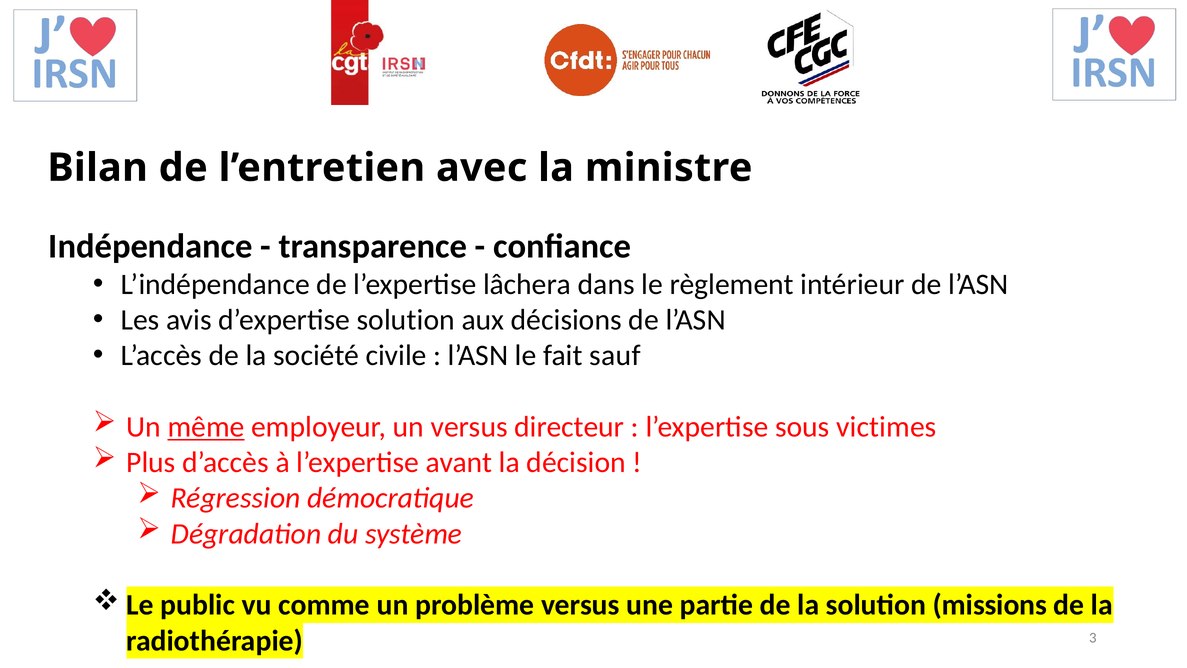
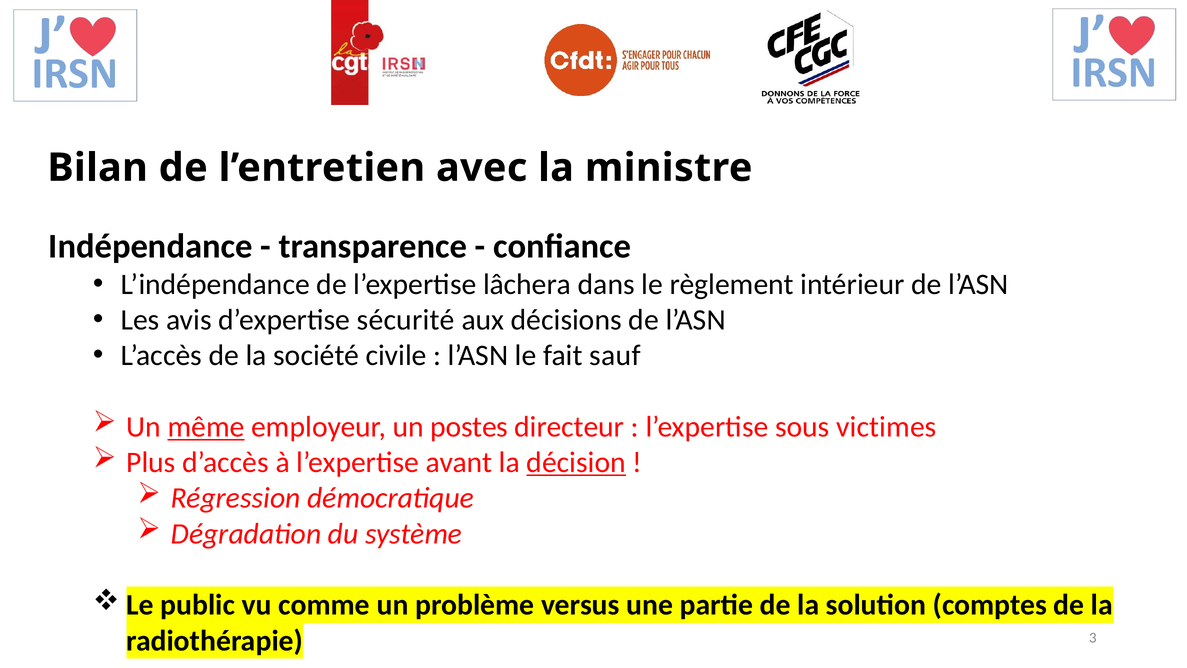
d’expertise solution: solution -> sécurité
un versus: versus -> postes
décision underline: none -> present
missions: missions -> comptes
